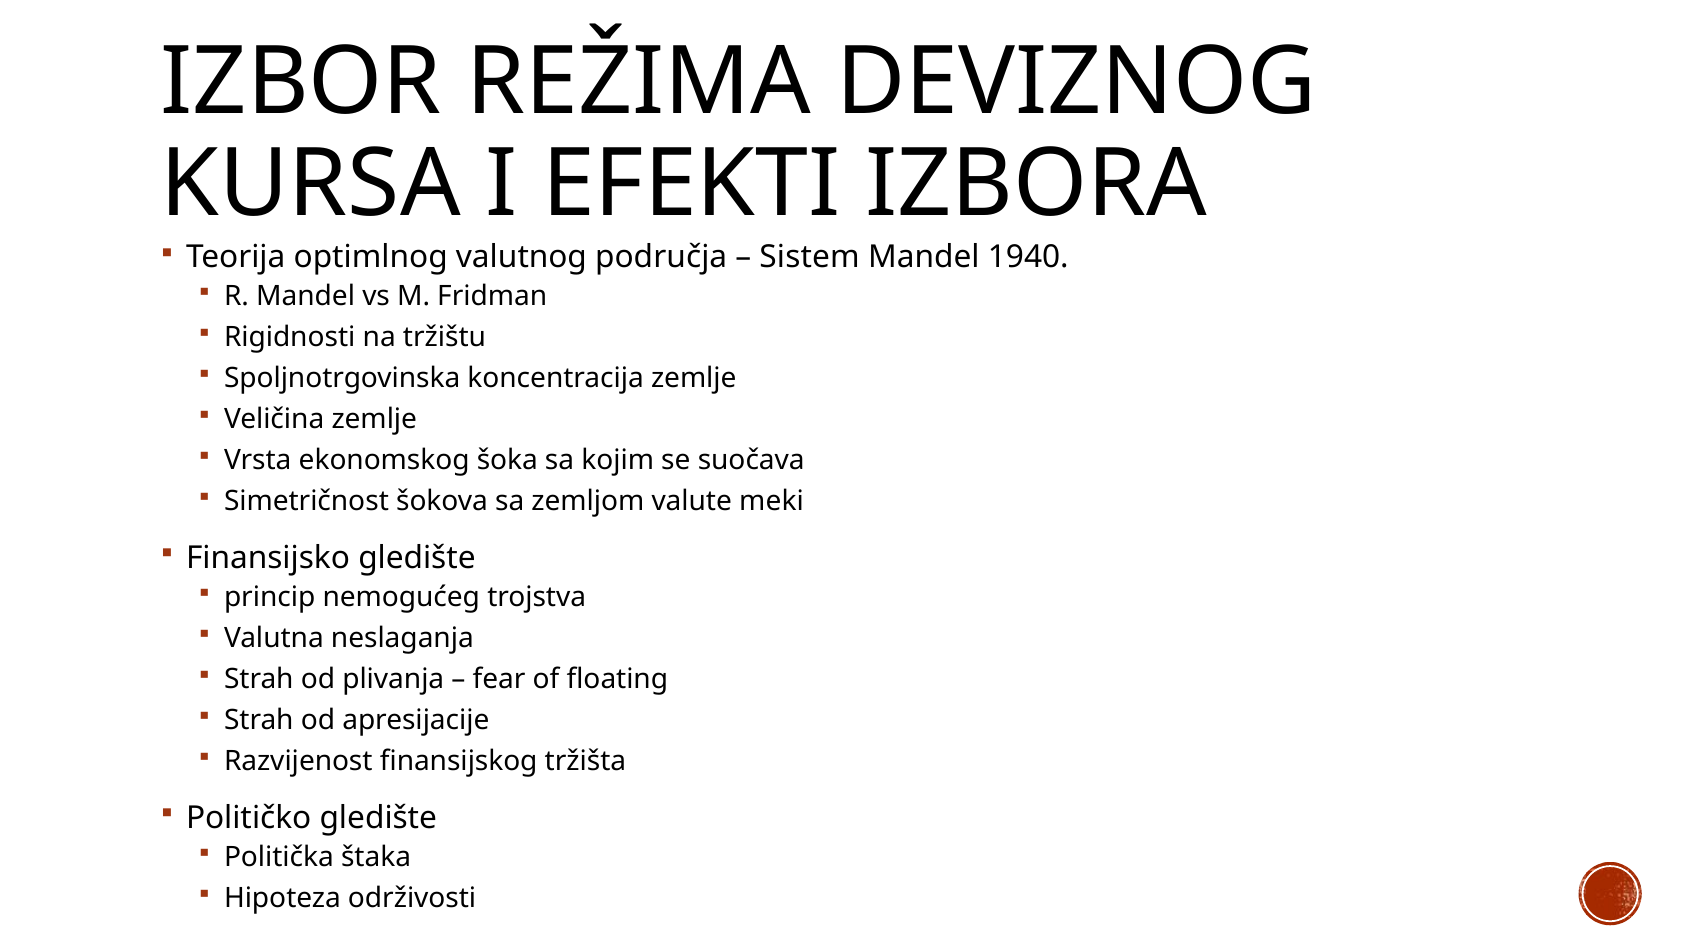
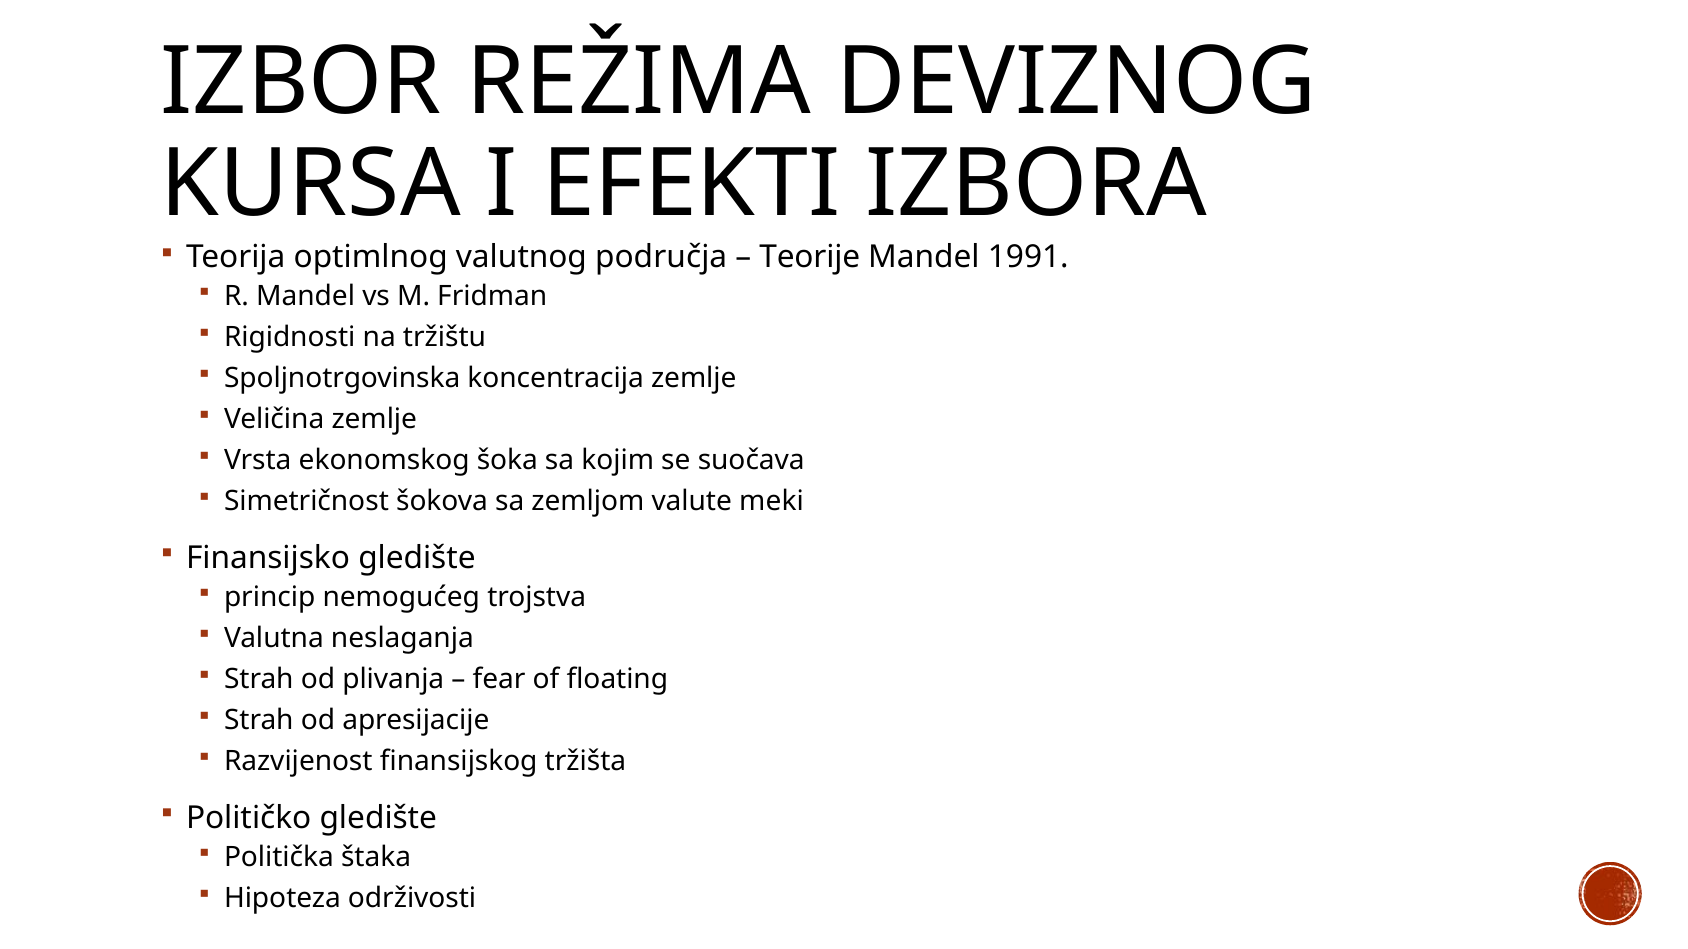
Sistem: Sistem -> Teorije
1940: 1940 -> 1991
